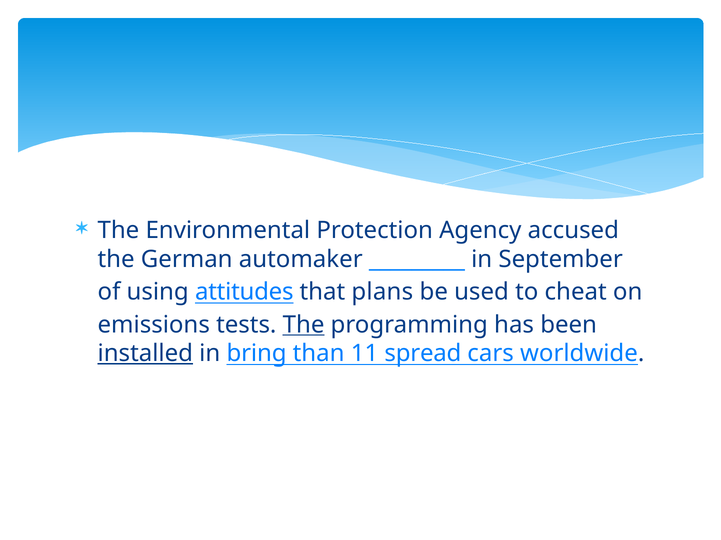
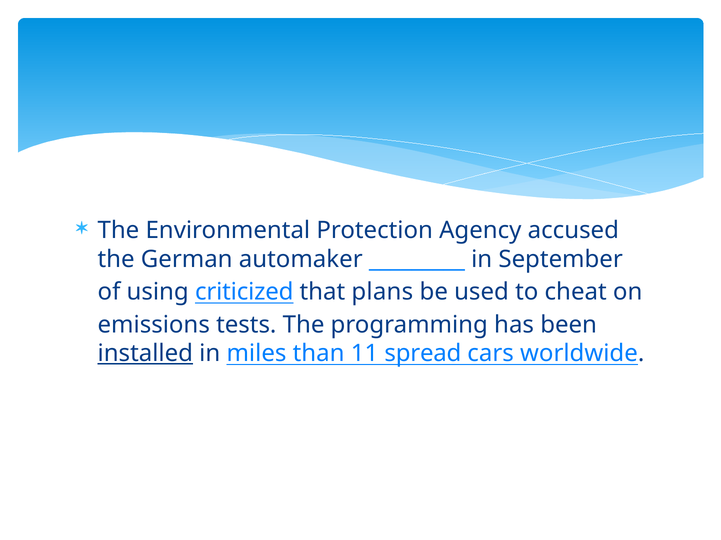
attitudes: attitudes -> criticized
The at (304, 325) underline: present -> none
bring: bring -> miles
